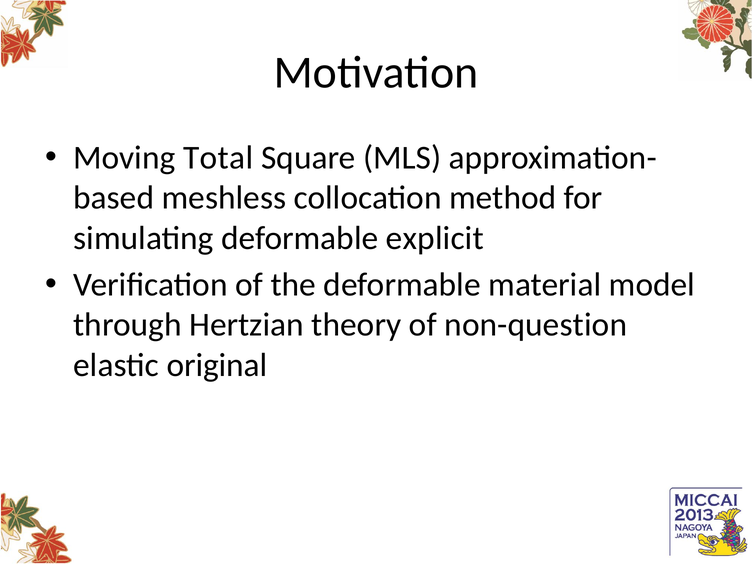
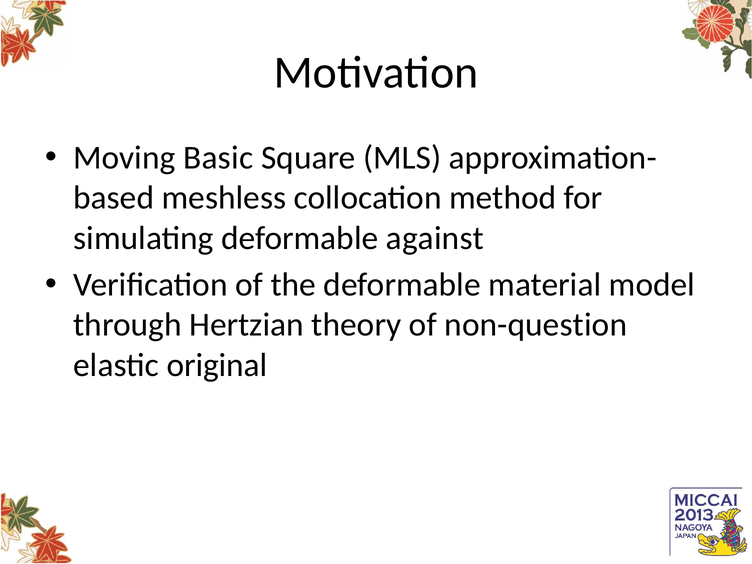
Total: Total -> Basic
explicit: explicit -> against
